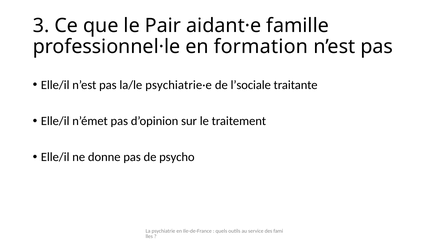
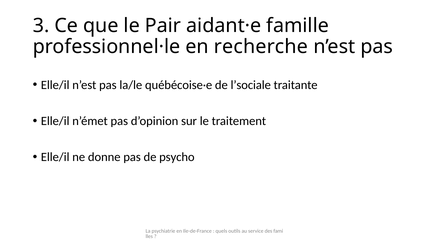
formation: formation -> recherche
psychiatrie·e: psychiatrie·e -> québécoise·e
